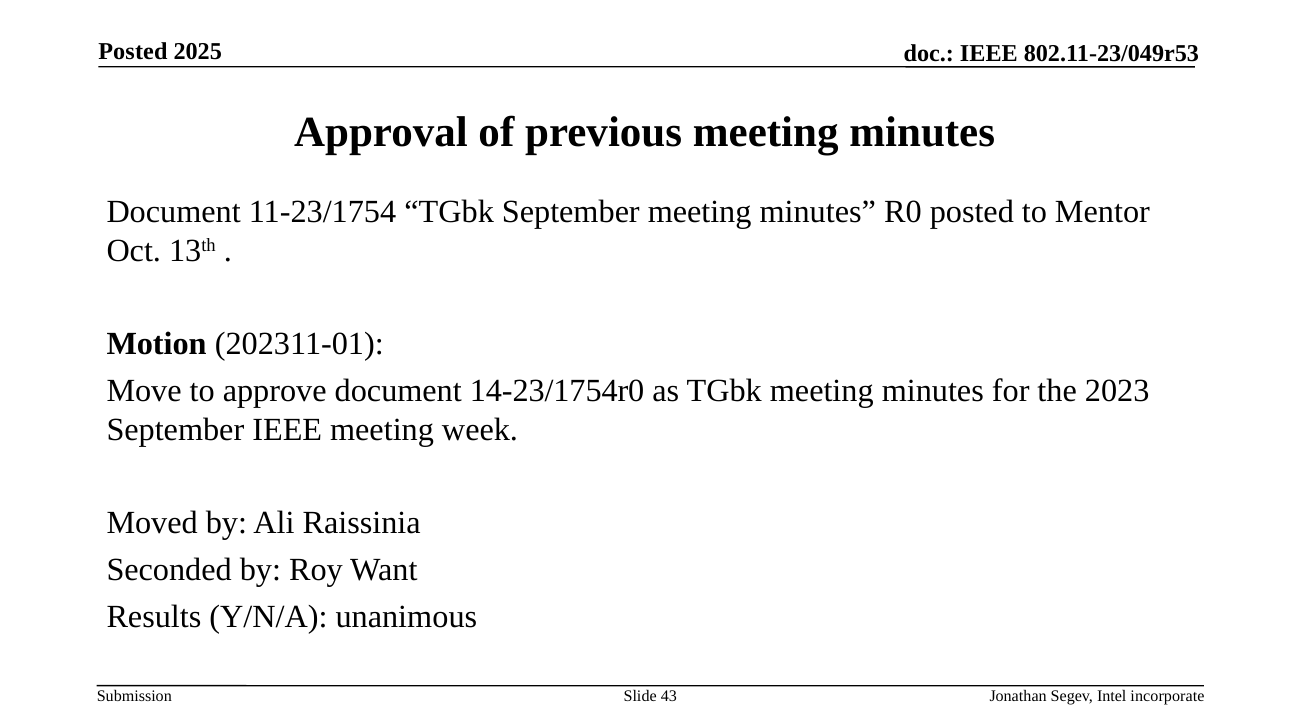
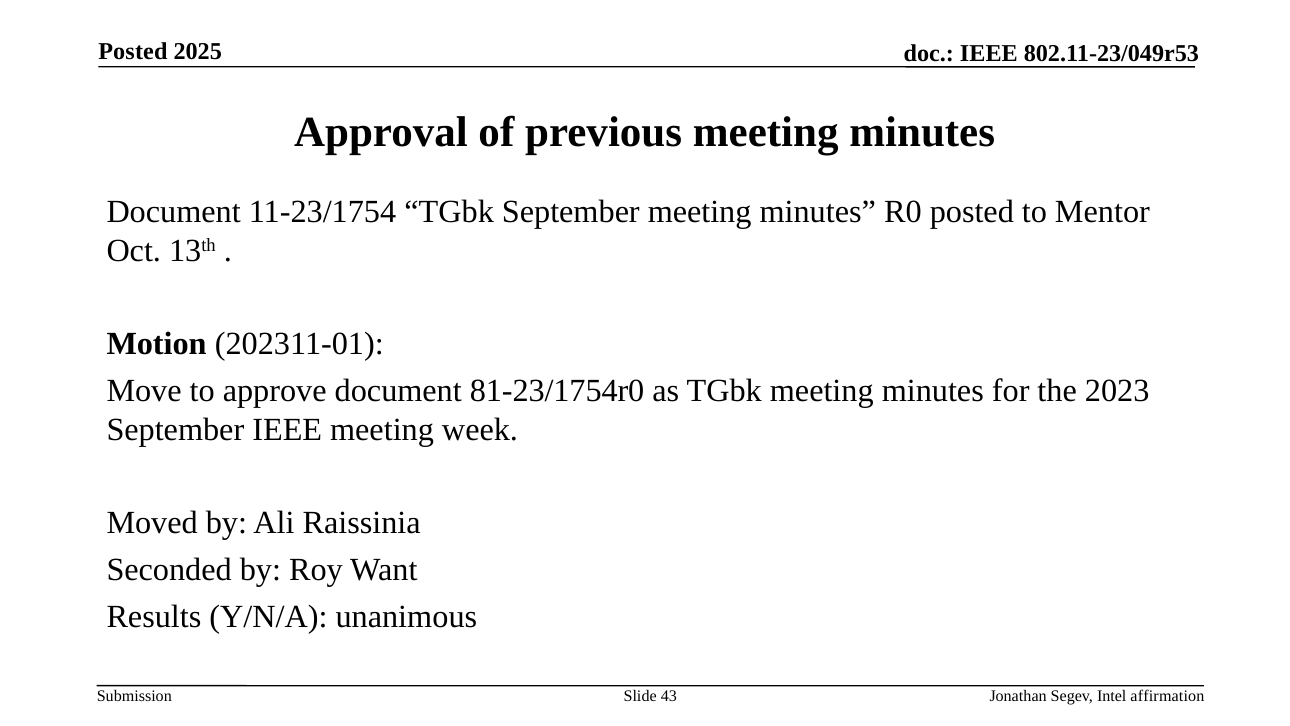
14-23/1754r0: 14-23/1754r0 -> 81-23/1754r0
incorporate: incorporate -> affirmation
